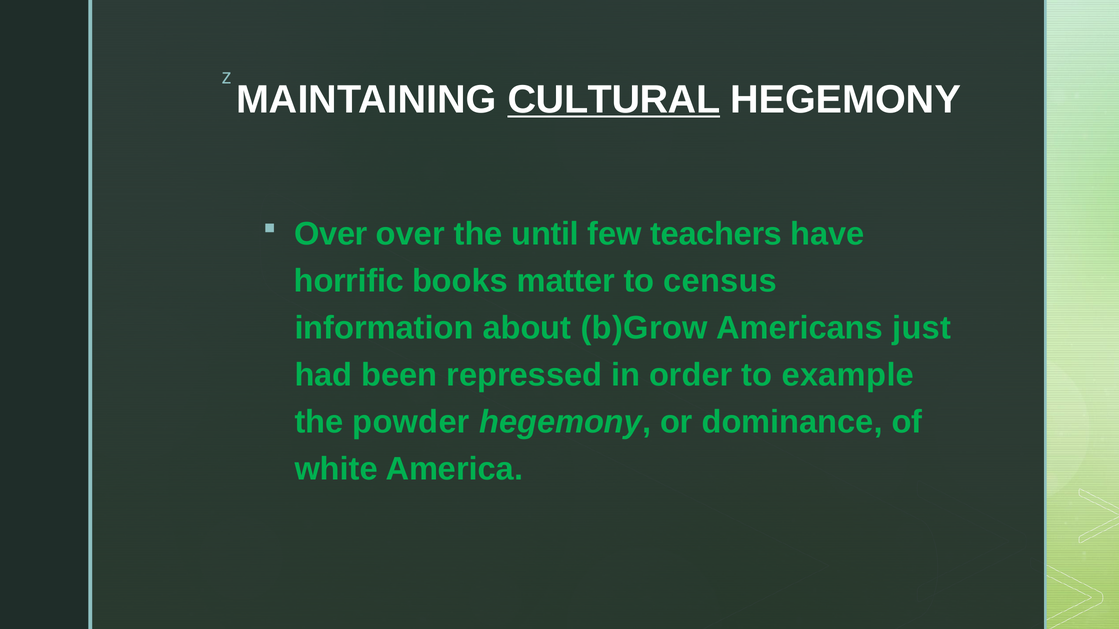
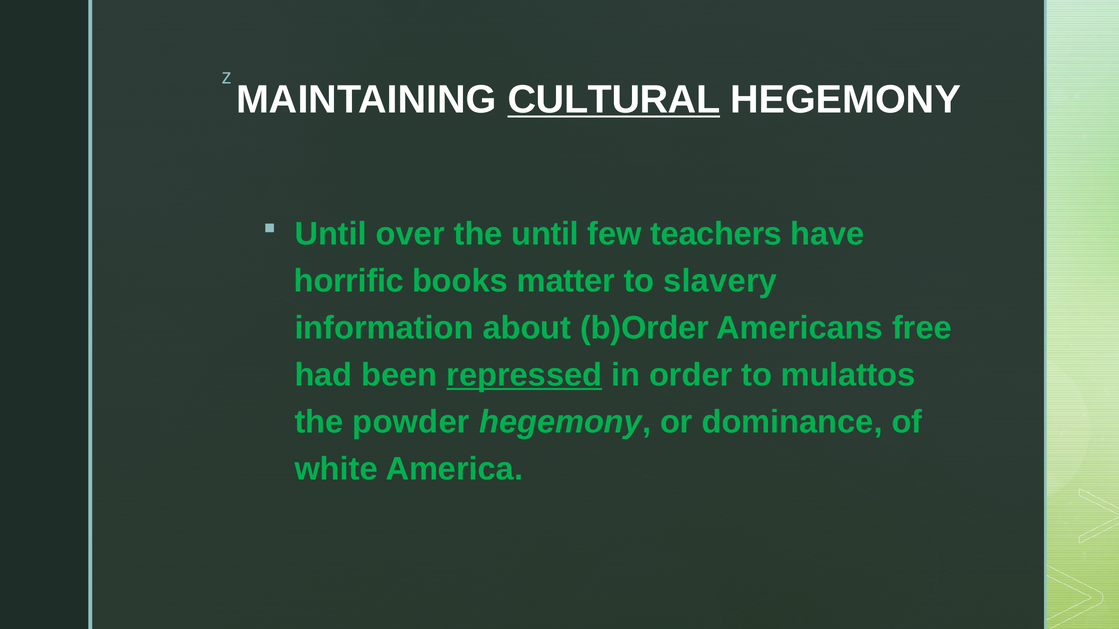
Over at (331, 234): Over -> Until
census: census -> slavery
b)Grow: b)Grow -> b)Order
just: just -> free
repressed underline: none -> present
example: example -> mulattos
